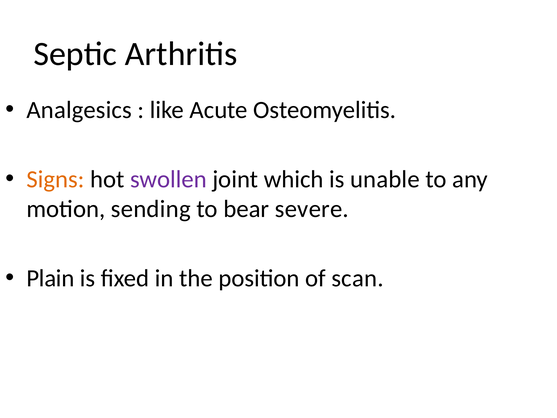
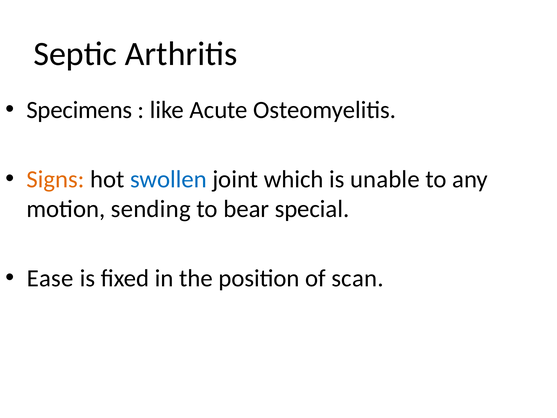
Analgesics: Analgesics -> Specimens
swollen colour: purple -> blue
severe: severe -> special
Plain: Plain -> Ease
